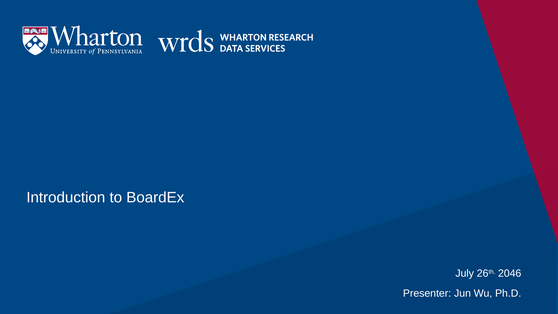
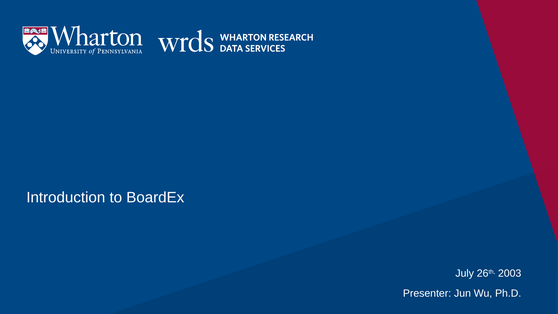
2046: 2046 -> 2003
